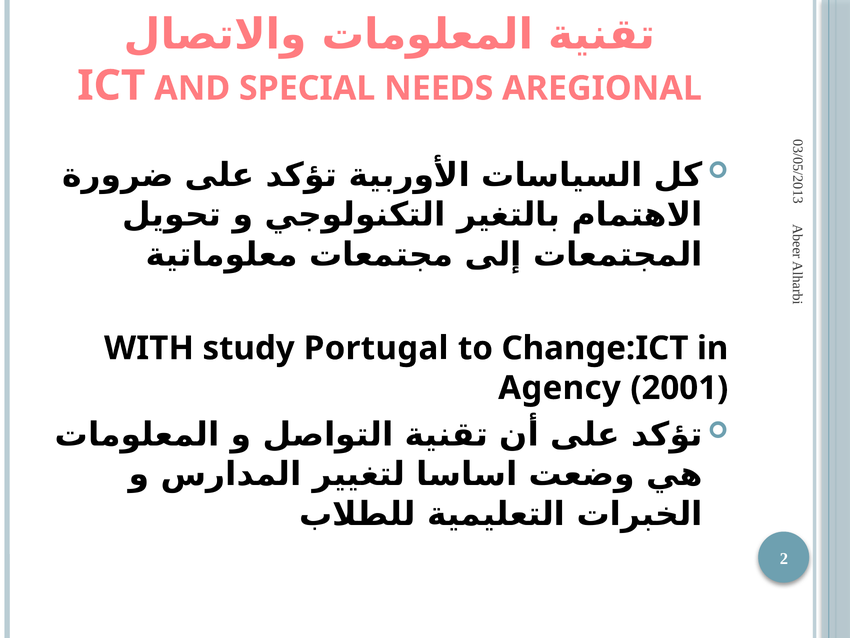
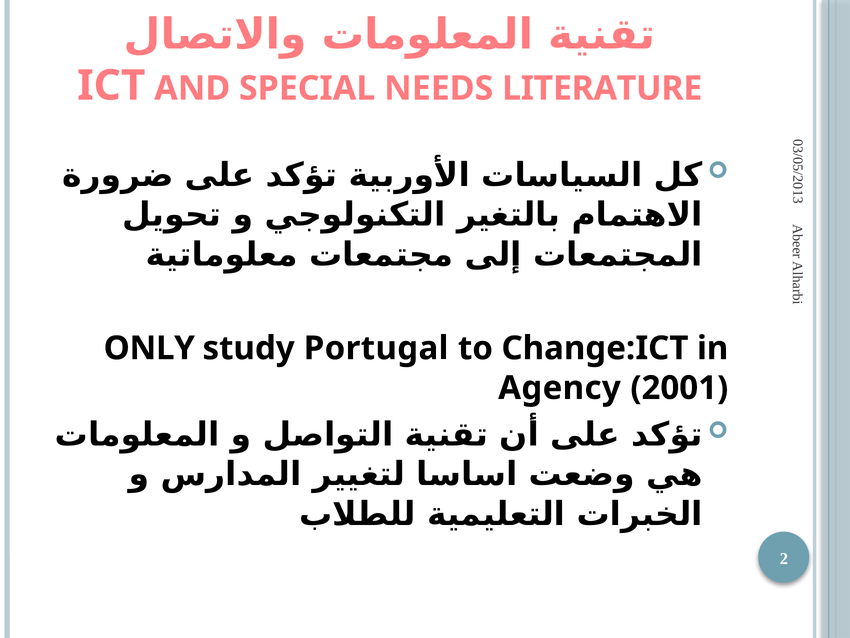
AREGIONAL: AREGIONAL -> LITERATURE
WITH: WITH -> ONLY
